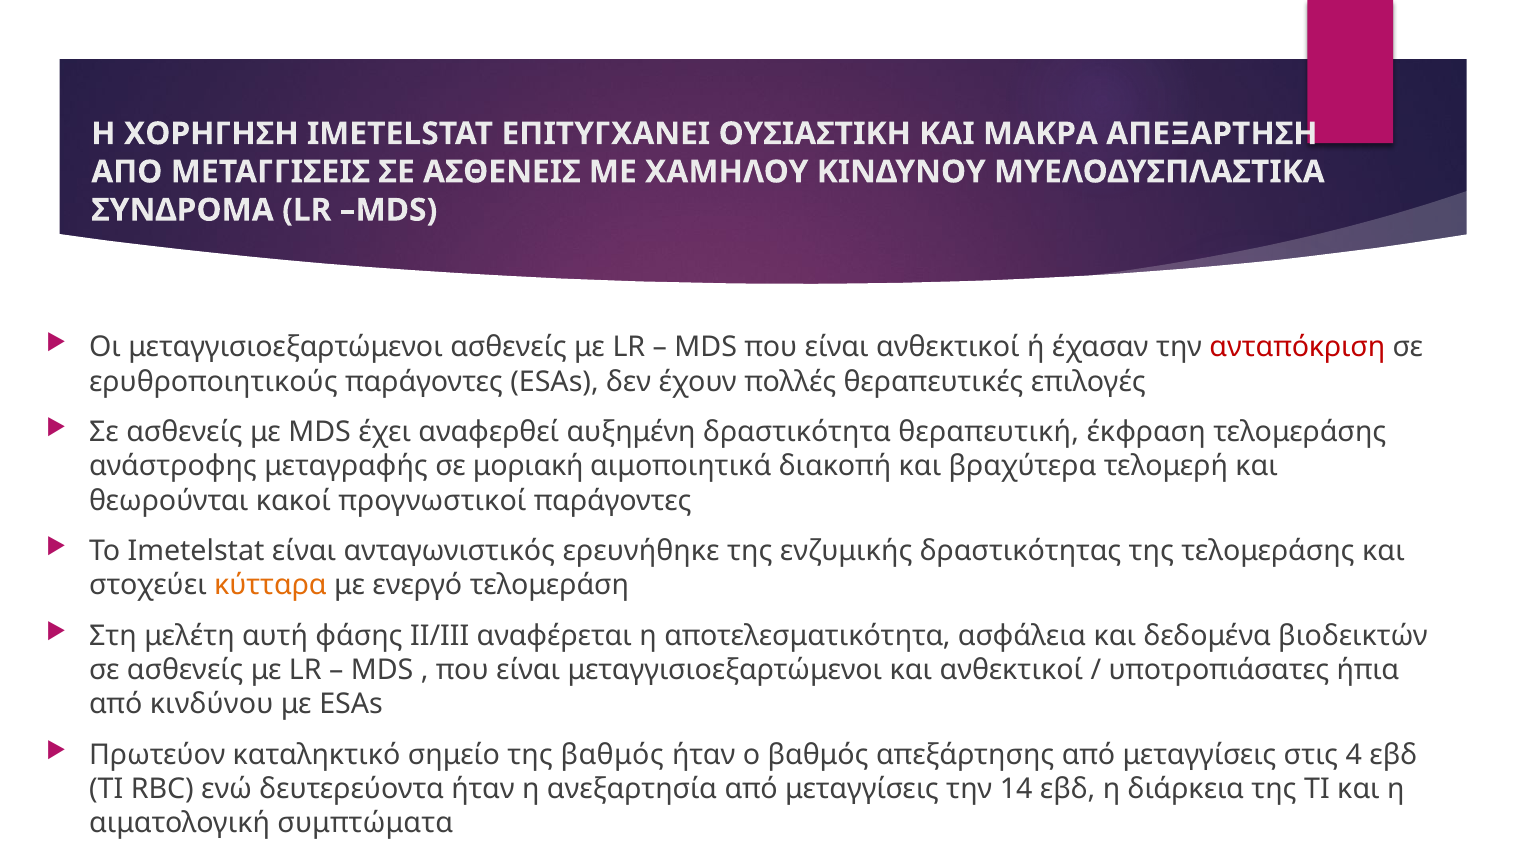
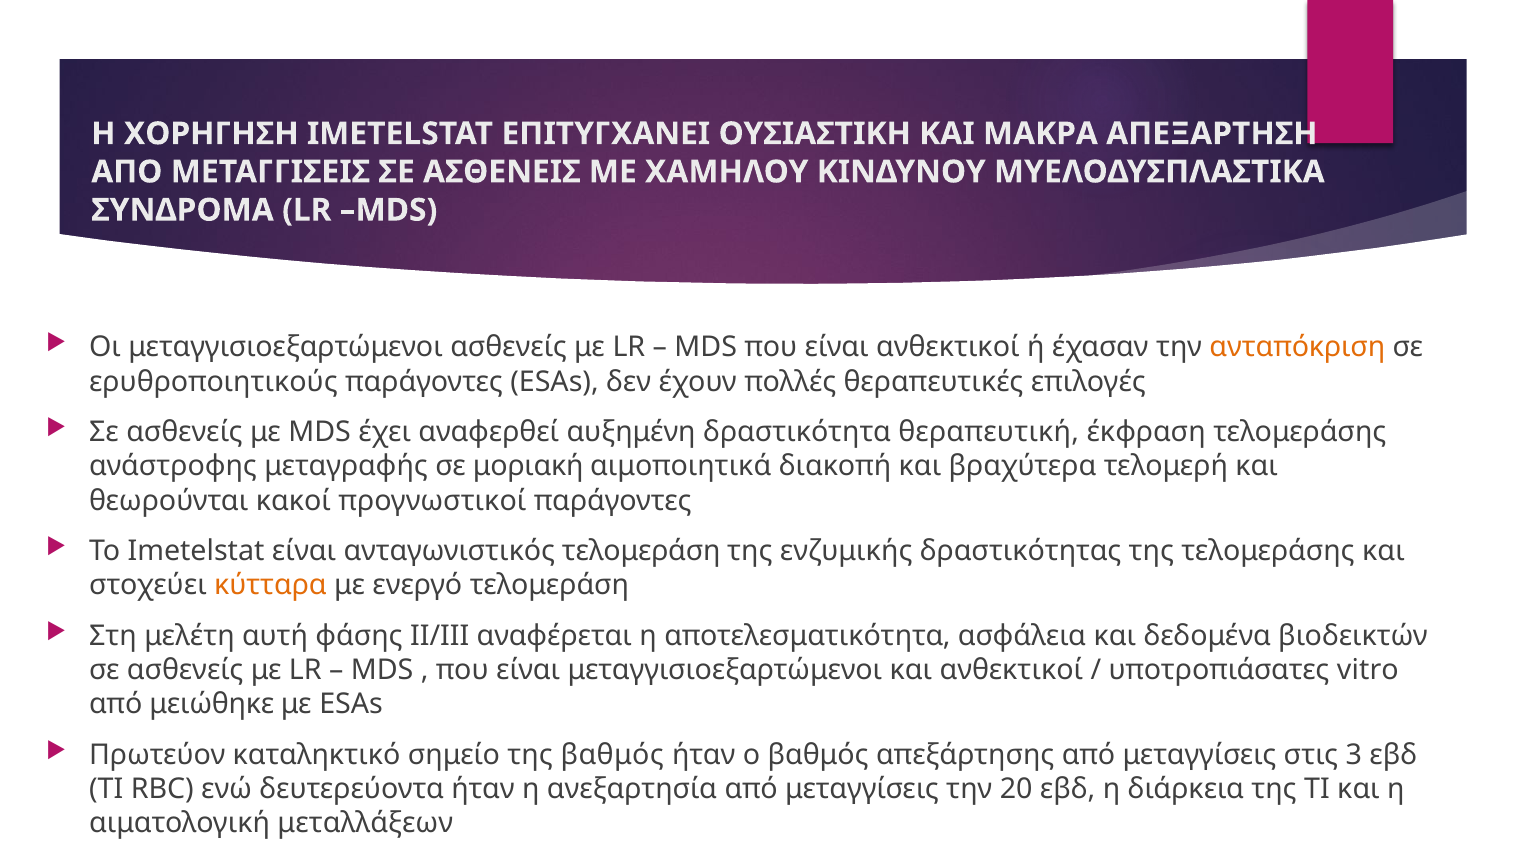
ανταπόκριση colour: red -> orange
ανταγωνιστικός ερευνήθηκε: ερευνήθηκε -> τελομεράση
ήπια: ήπια -> vitro
κινδύνου: κινδύνου -> μειώθηκε
4: 4 -> 3
14: 14 -> 20
συμπτώματα: συμπτώματα -> μεταλλάξεων
